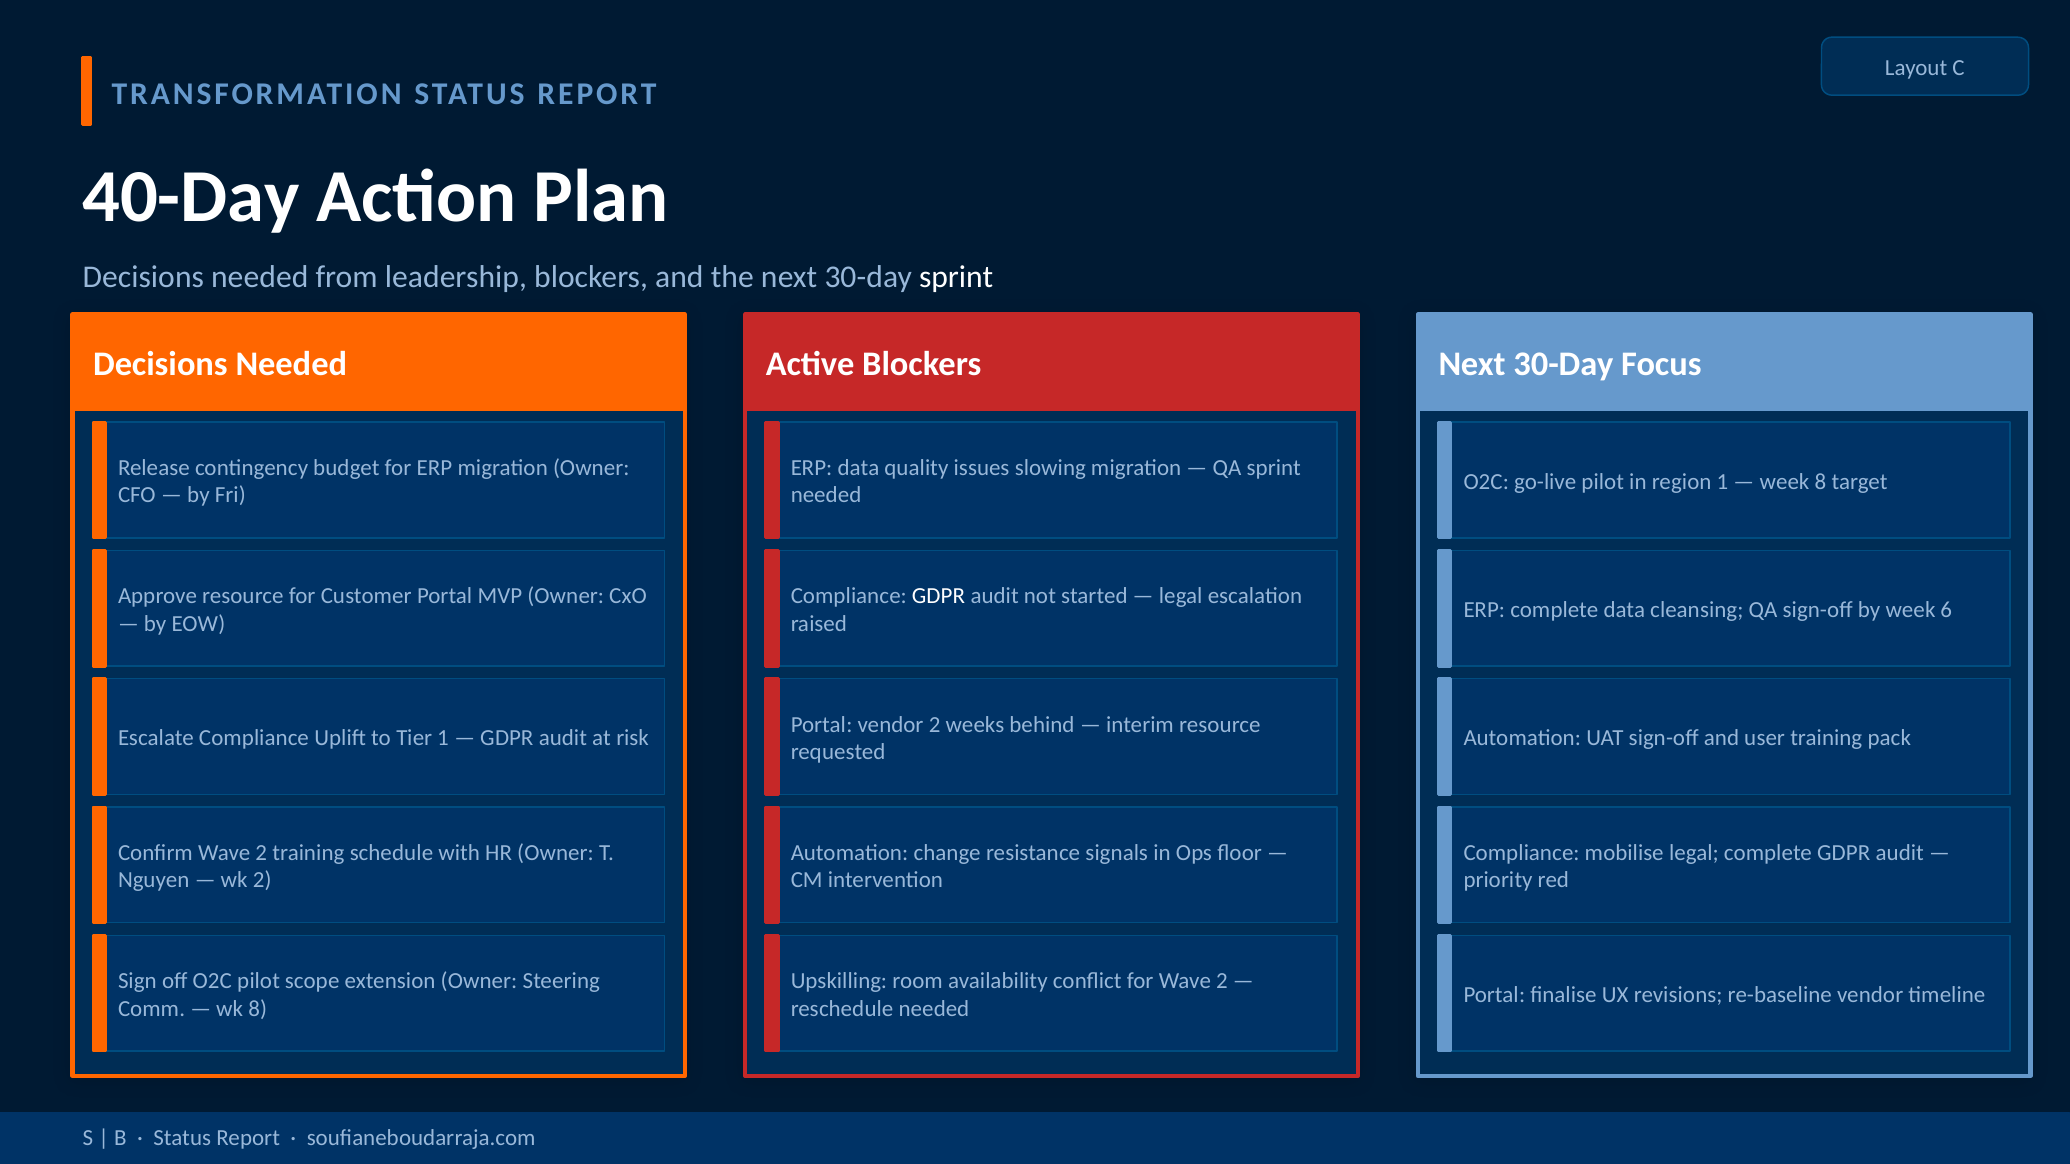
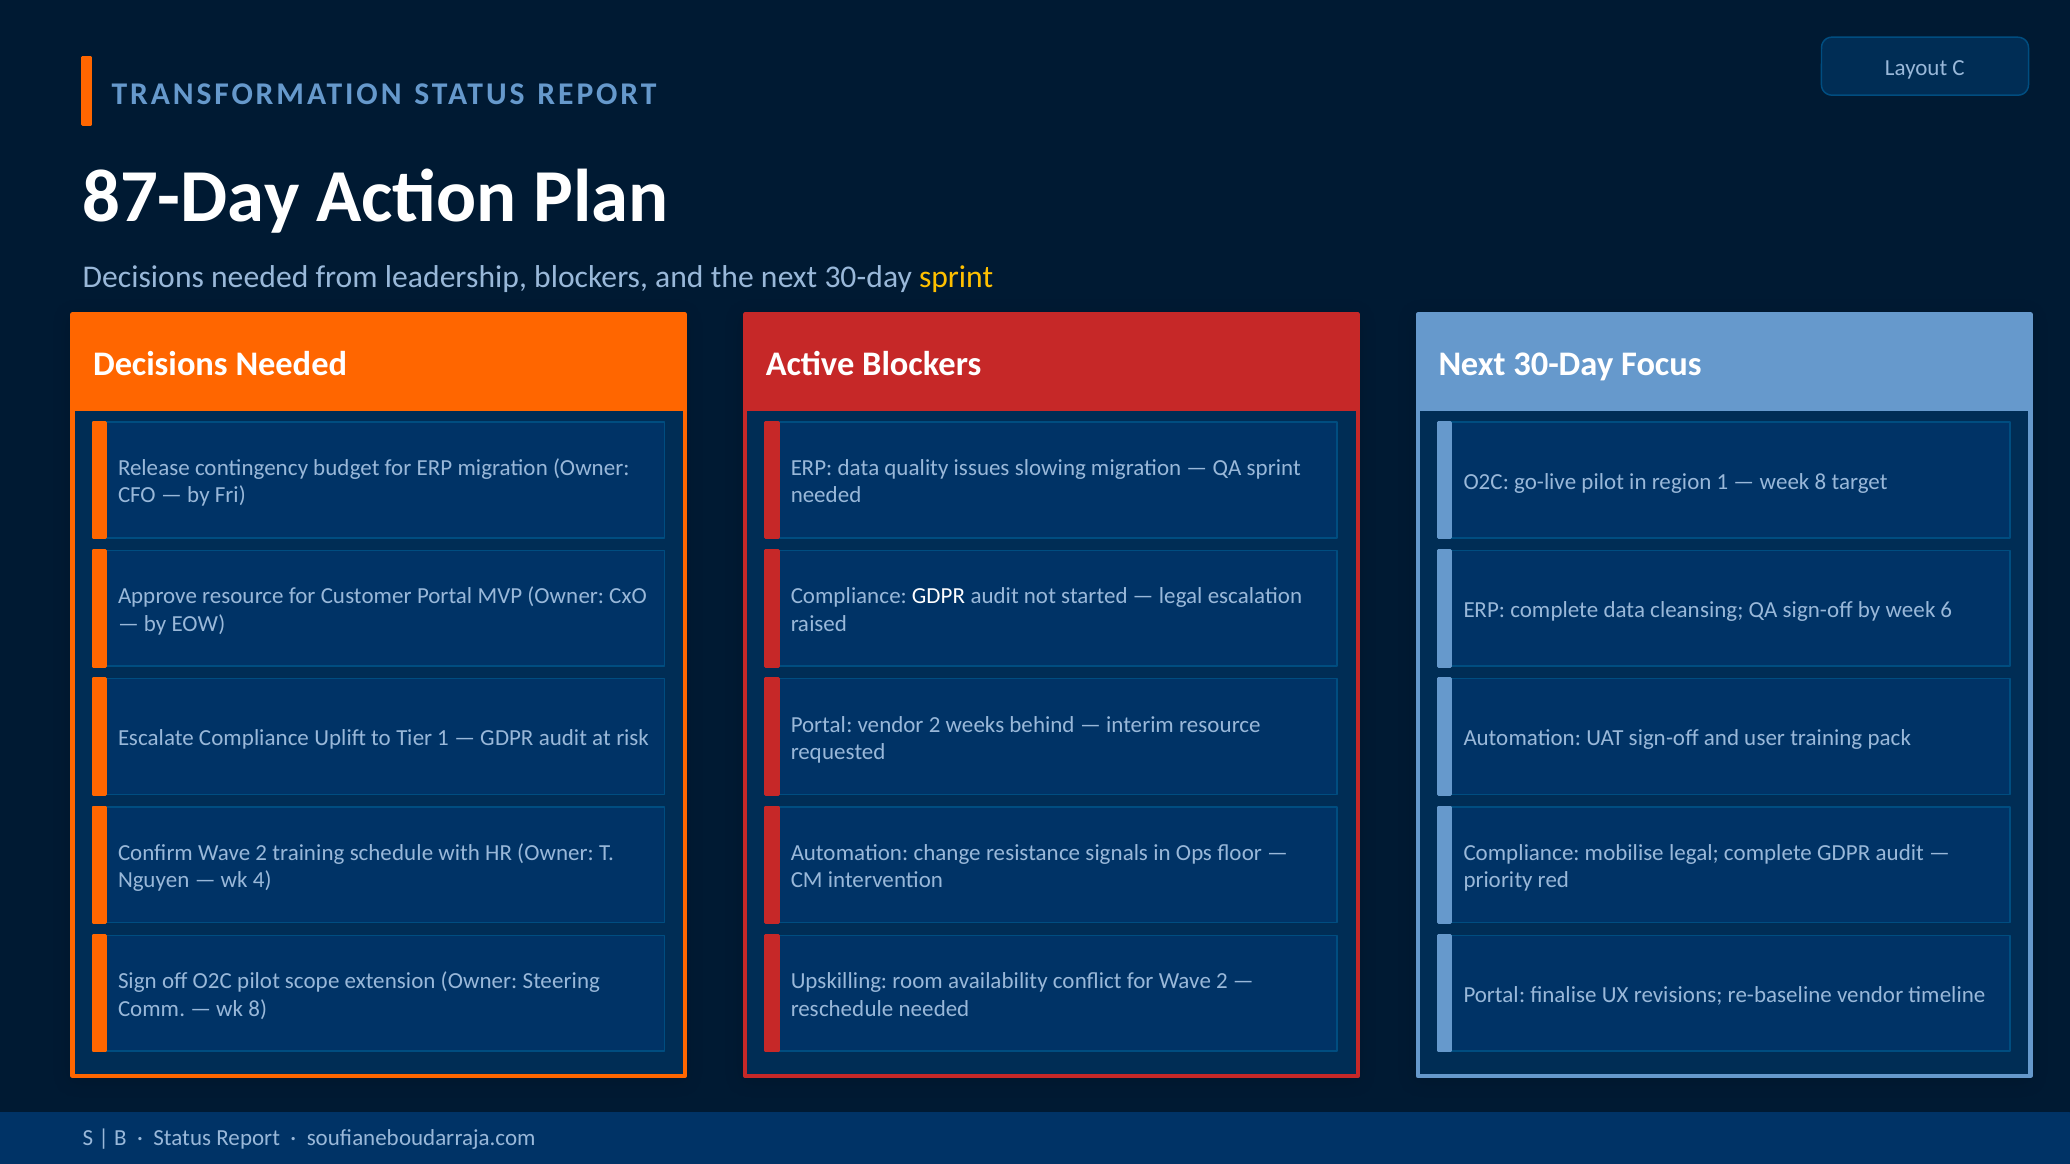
40-Day: 40-Day -> 87-Day
sprint at (956, 277) colour: white -> yellow
wk 2: 2 -> 4
